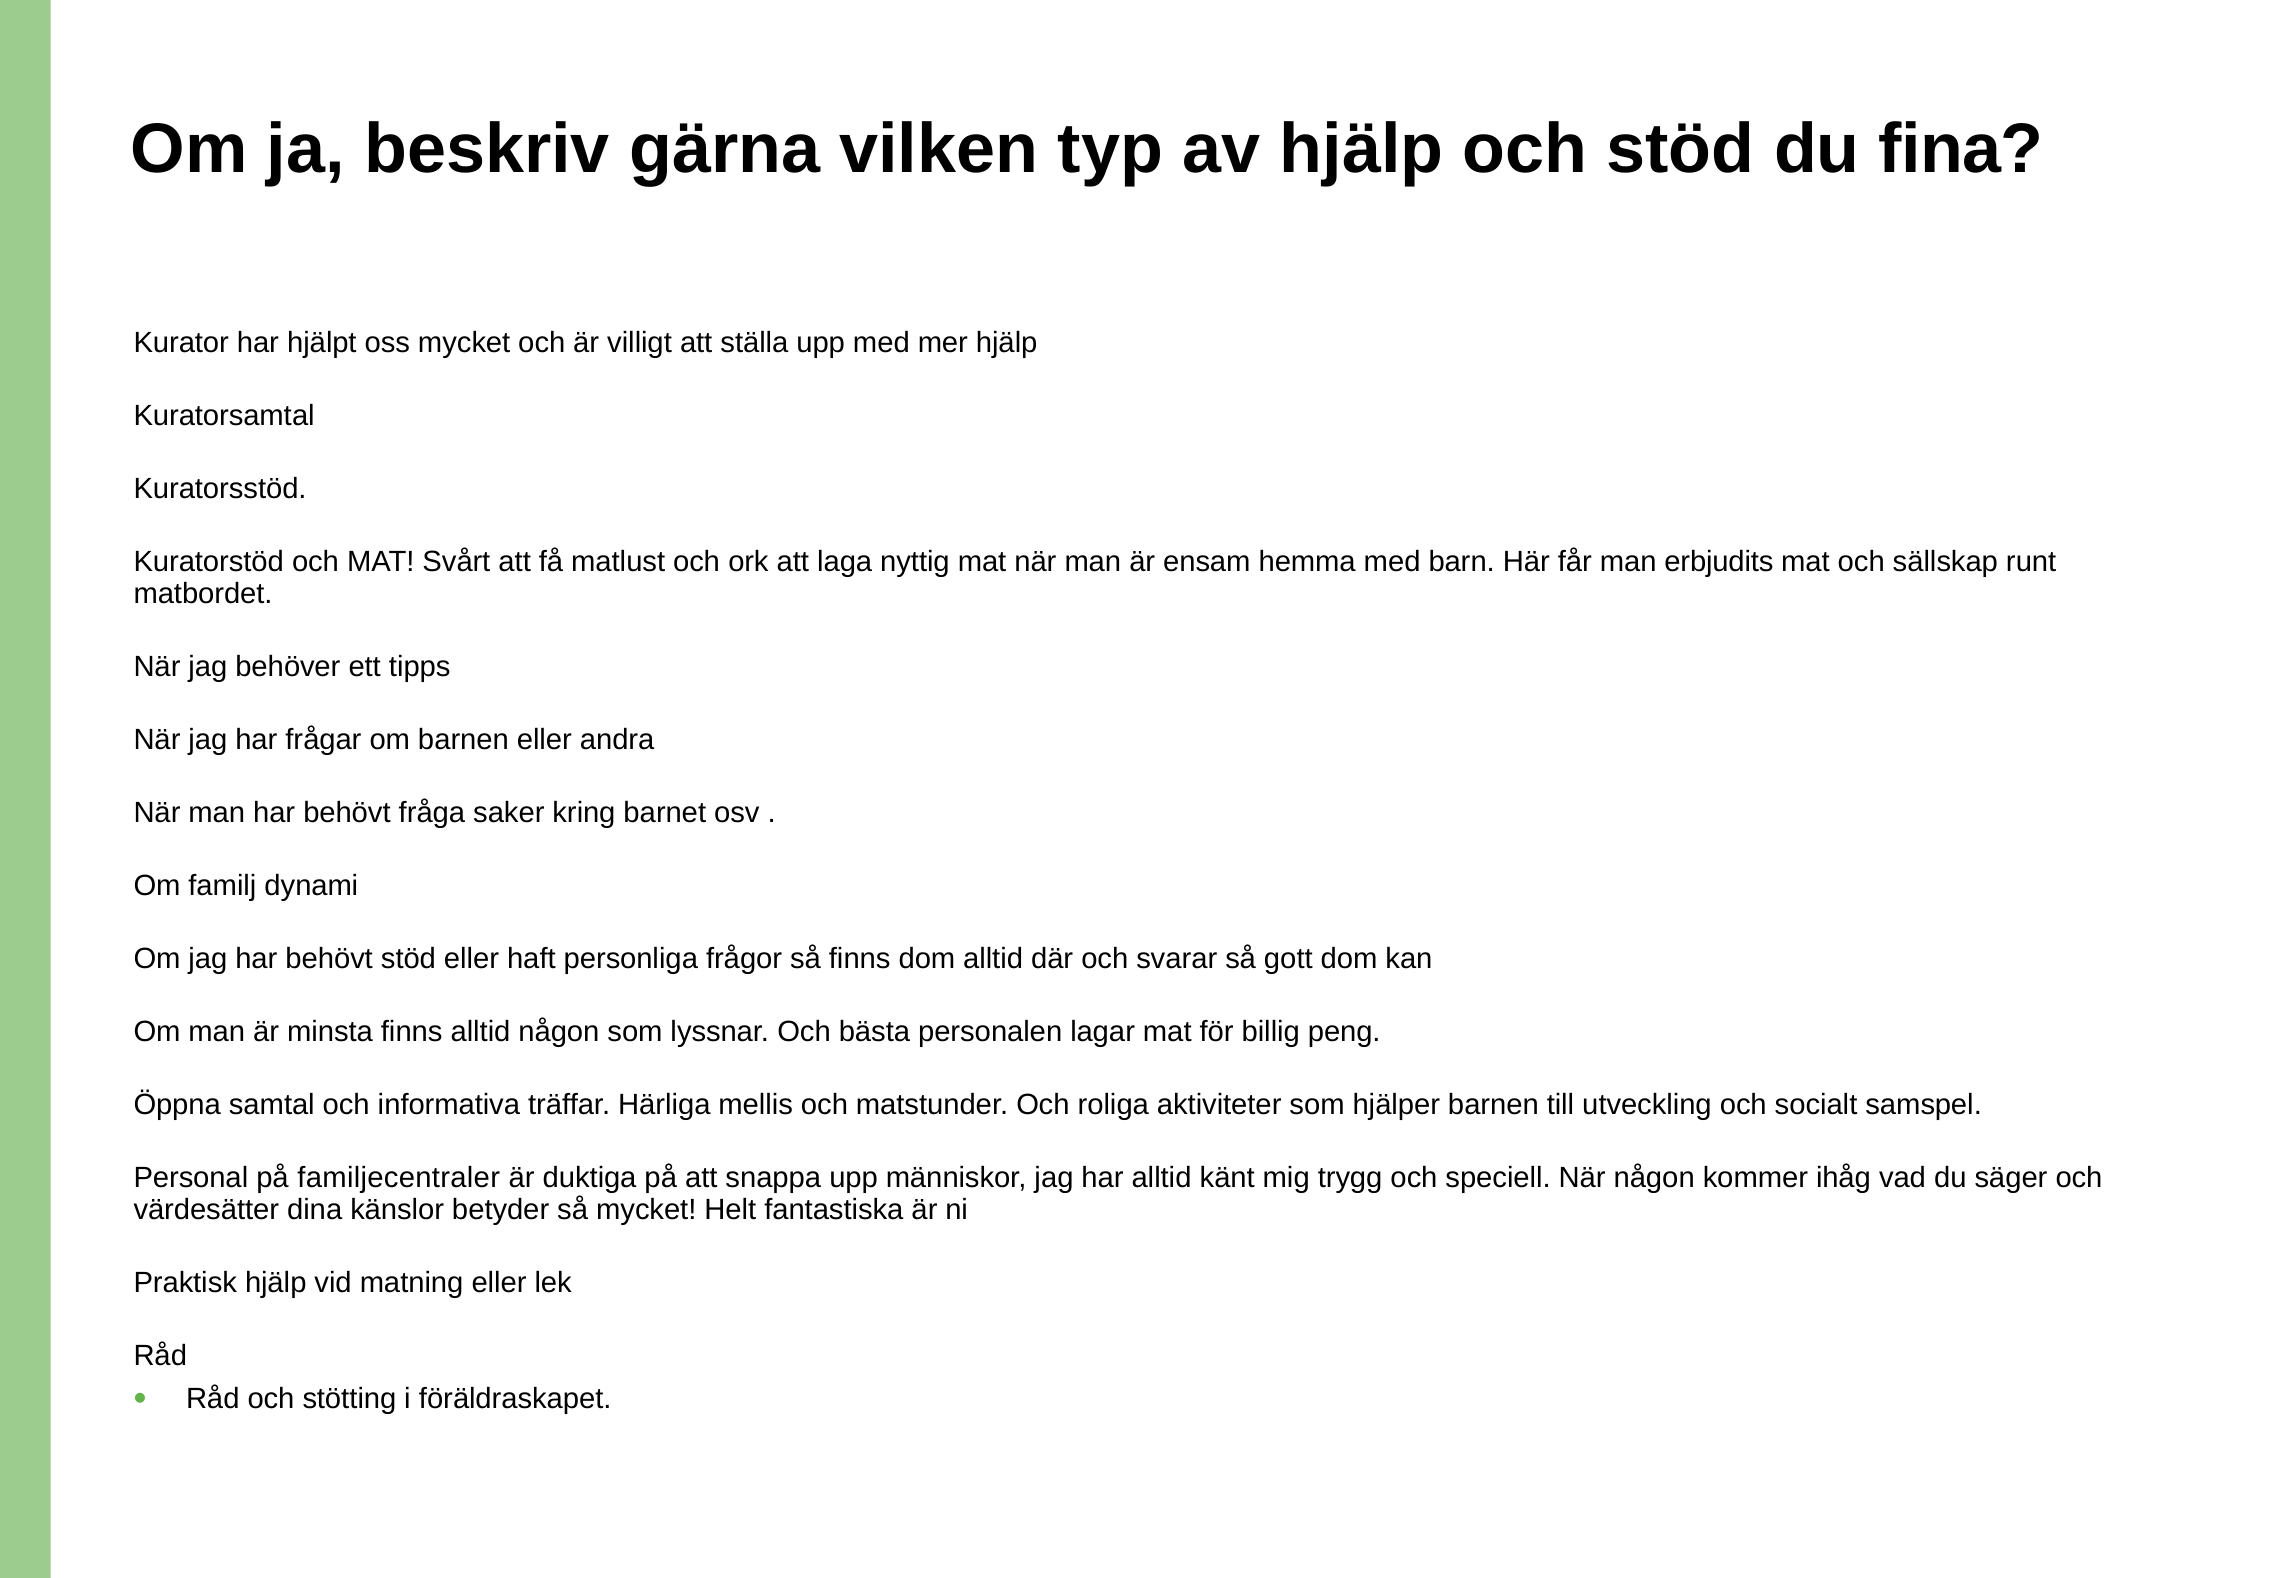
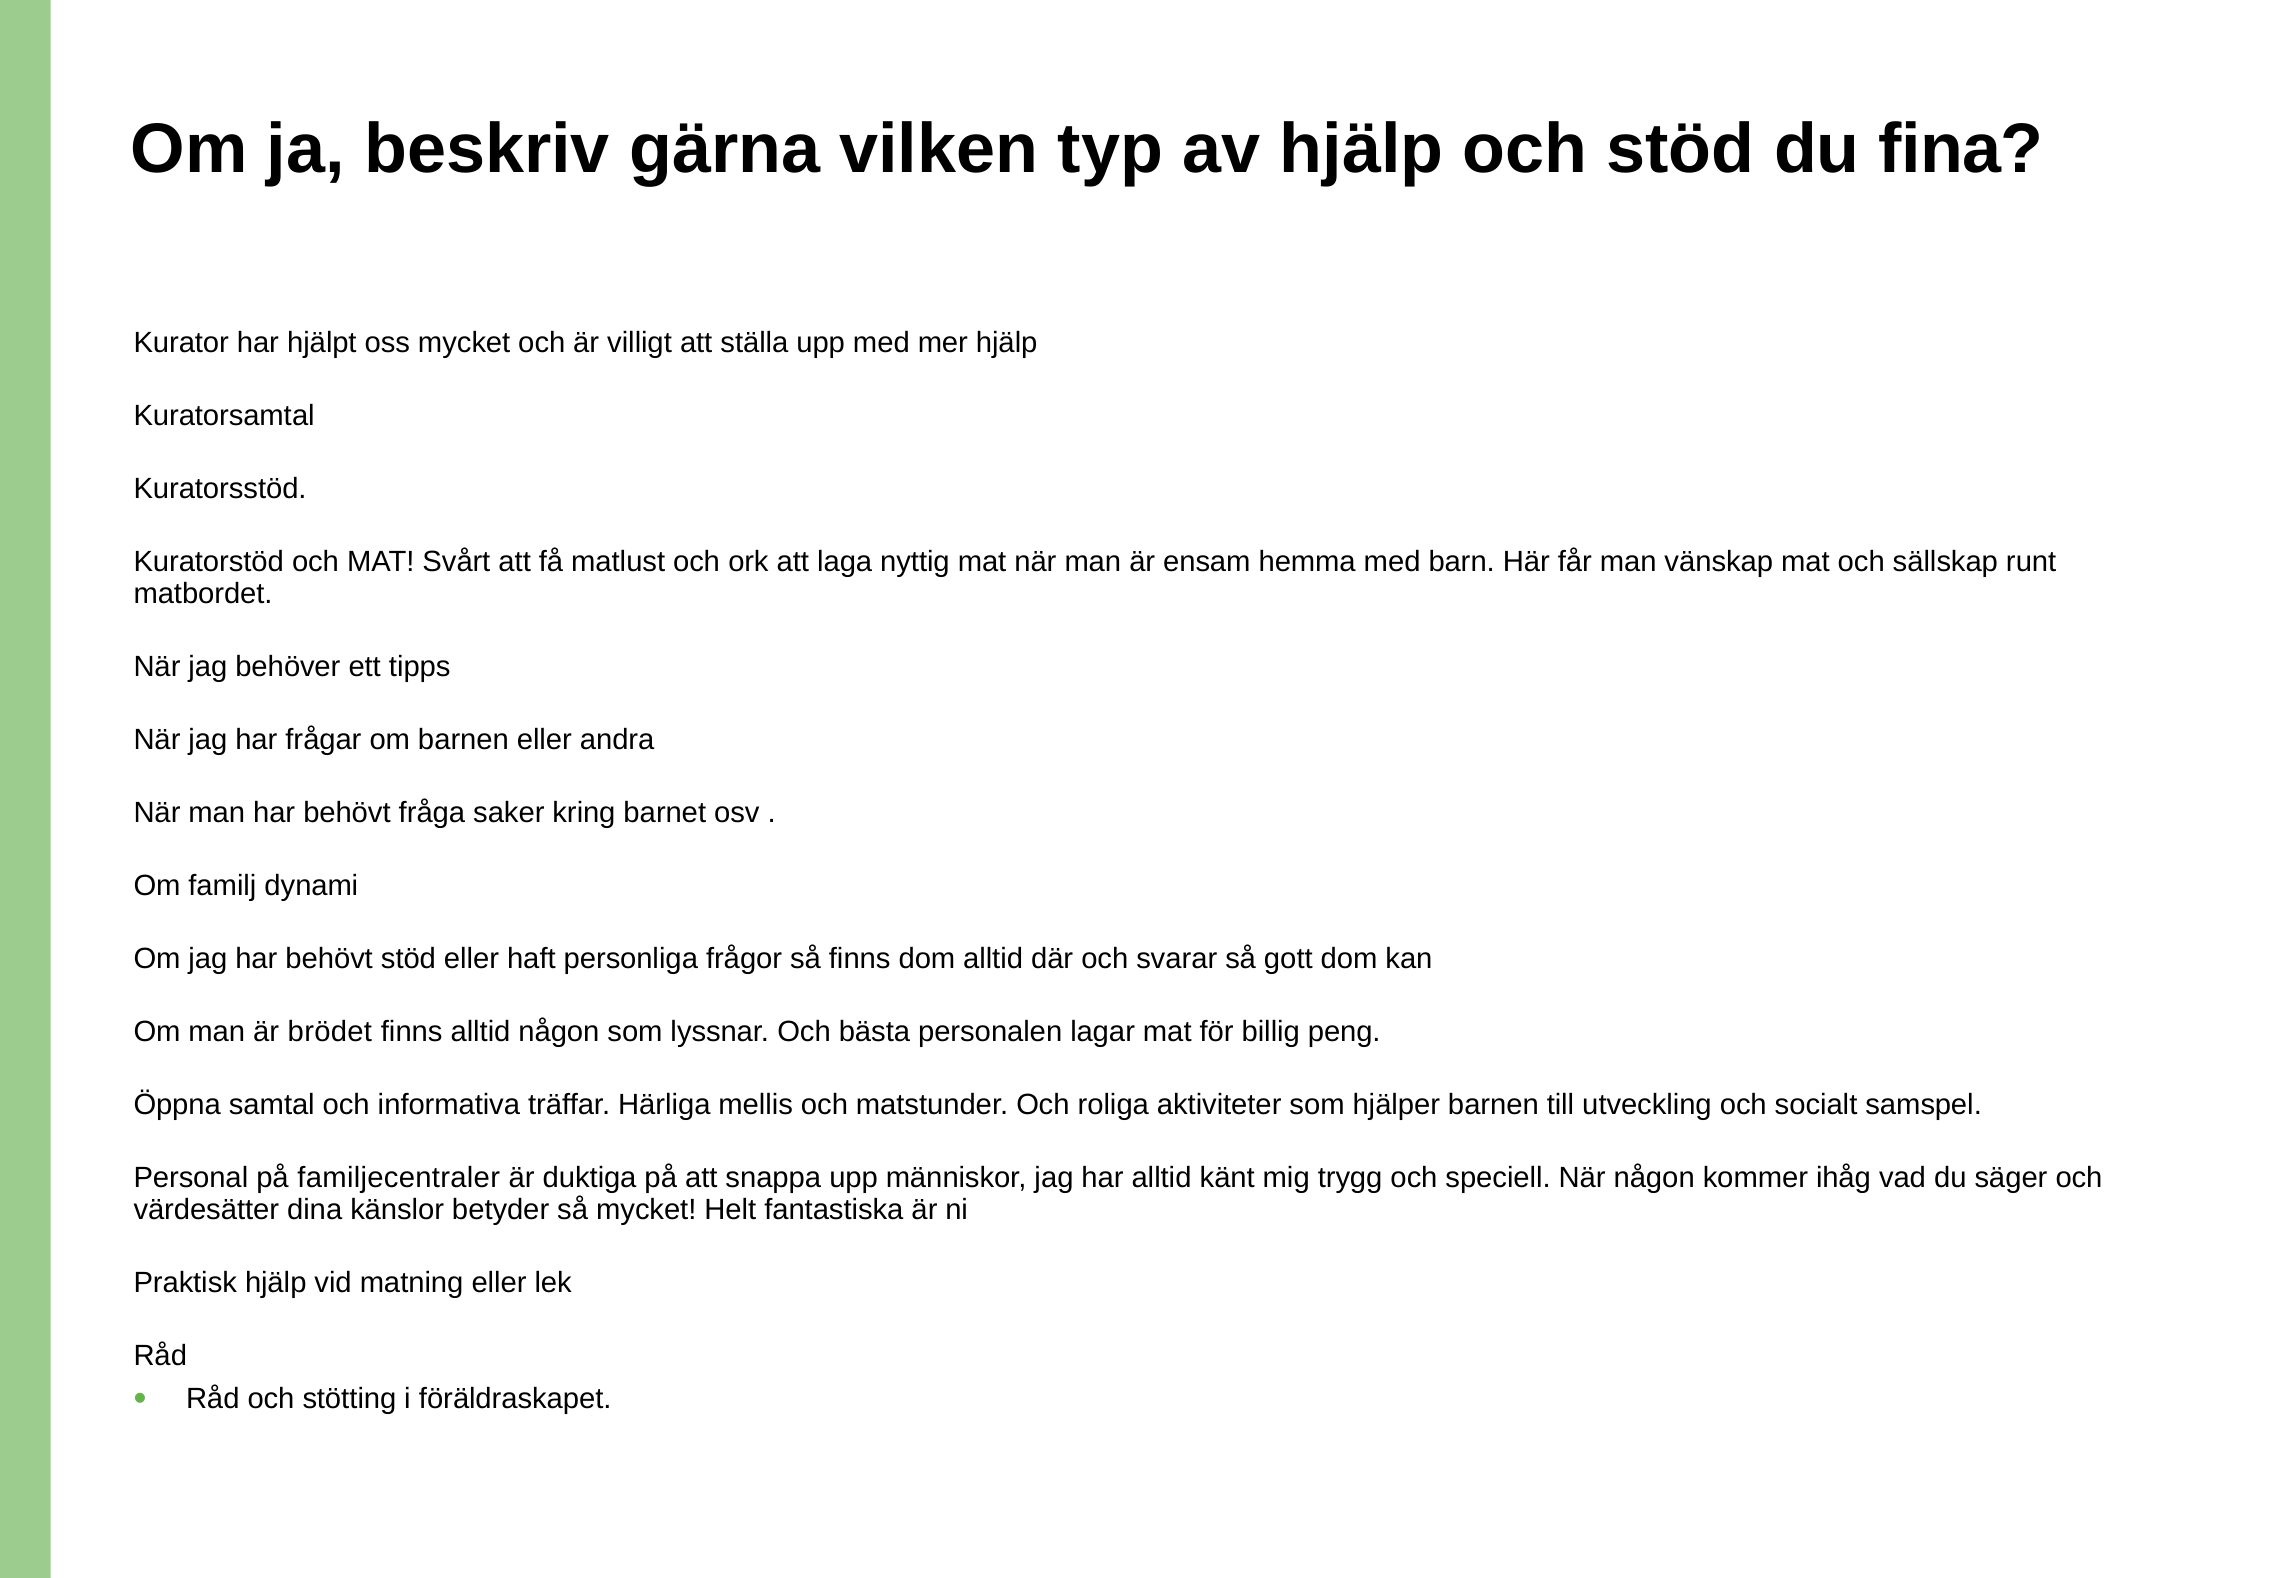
erbjudits: erbjudits -> vänskap
minsta: minsta -> brödet
